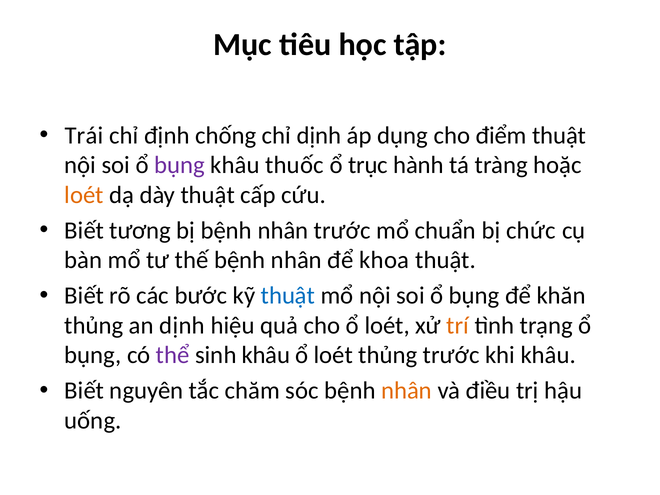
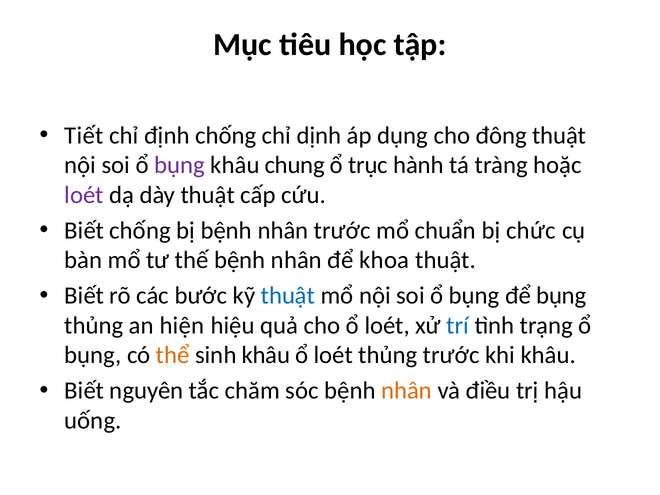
Trái: Trái -> Tiết
điểm: điểm -> đông
thuốc: thuốc -> chung
loét at (84, 195) colour: orange -> purple
Biết tương: tương -> chống
để khăn: khăn -> bụng
an dịnh: dịnh -> hiện
trí colour: orange -> blue
thể colour: purple -> orange
